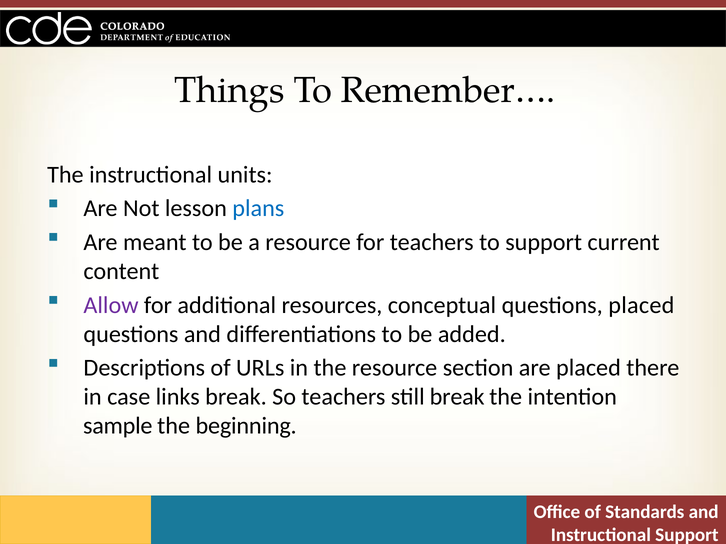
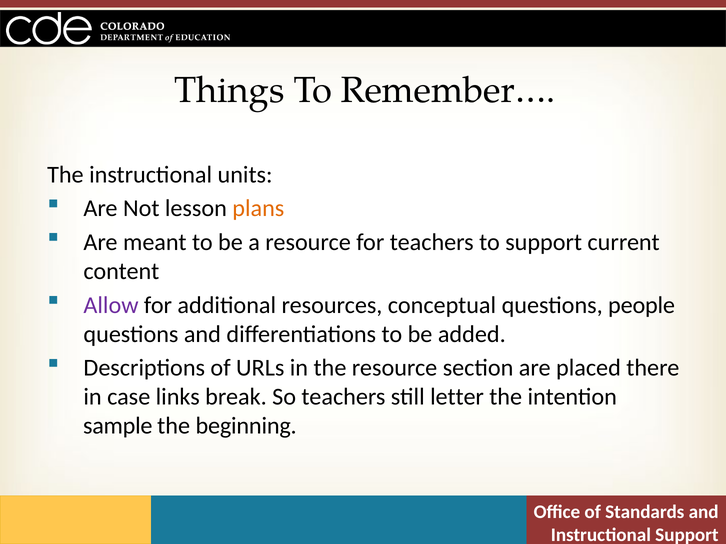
plans colour: blue -> orange
questions placed: placed -> people
still break: break -> letter
